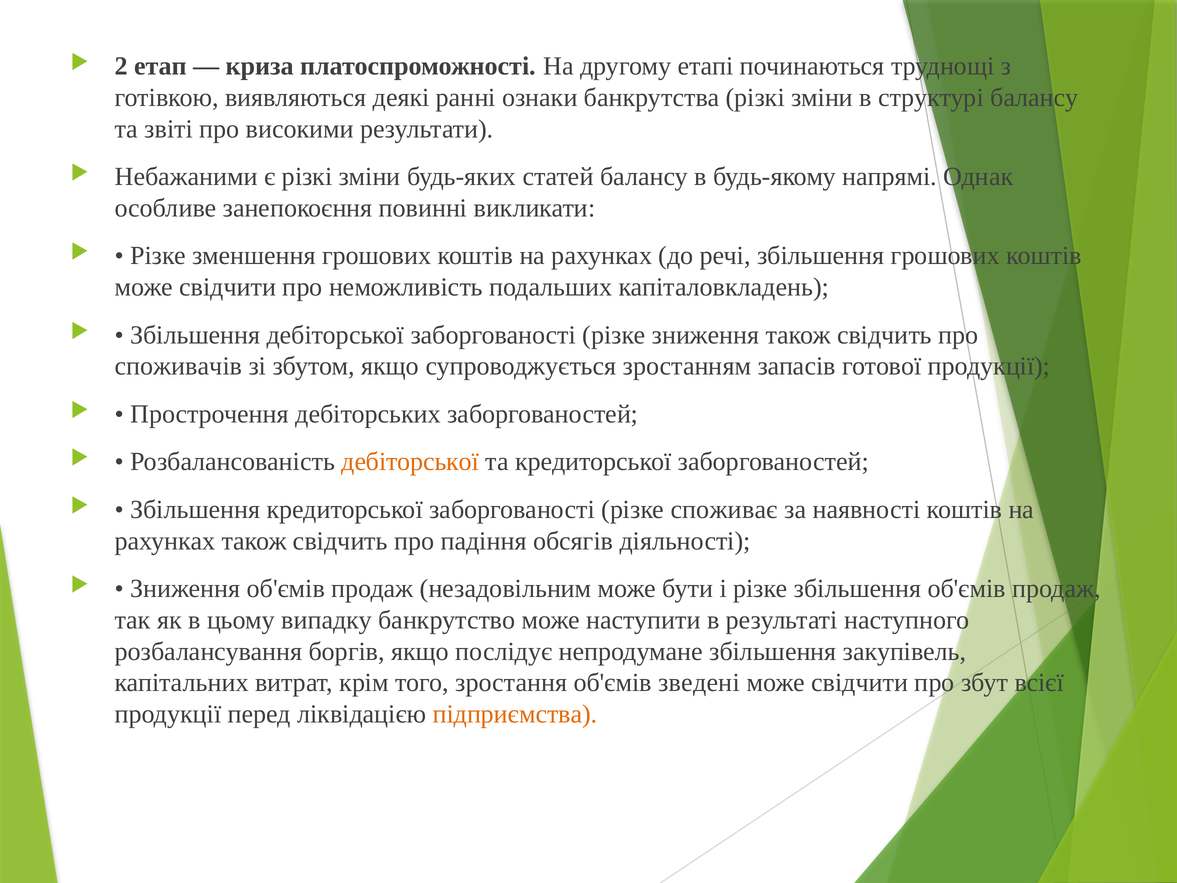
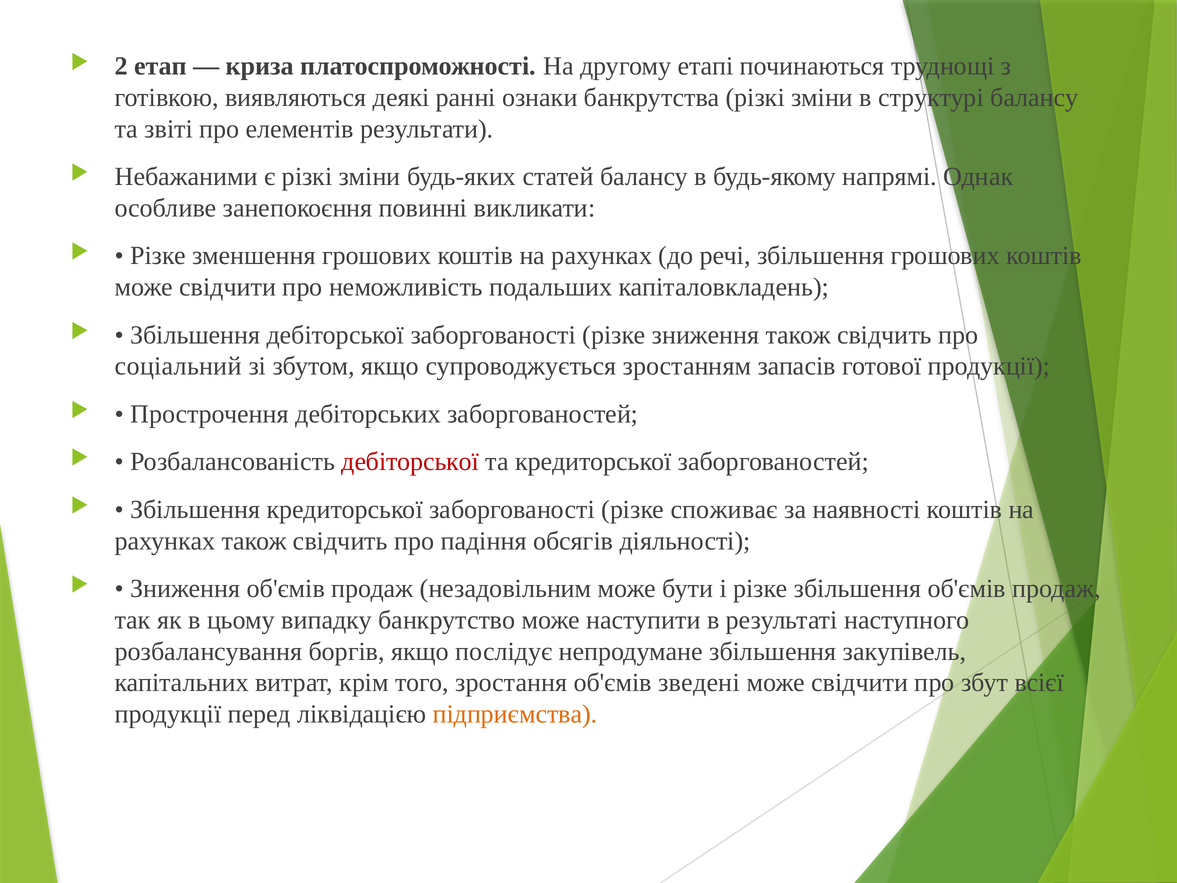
високими: високими -> елементів
споживачів: споживачів -> соціальний
дебіторської at (410, 462) colour: orange -> red
